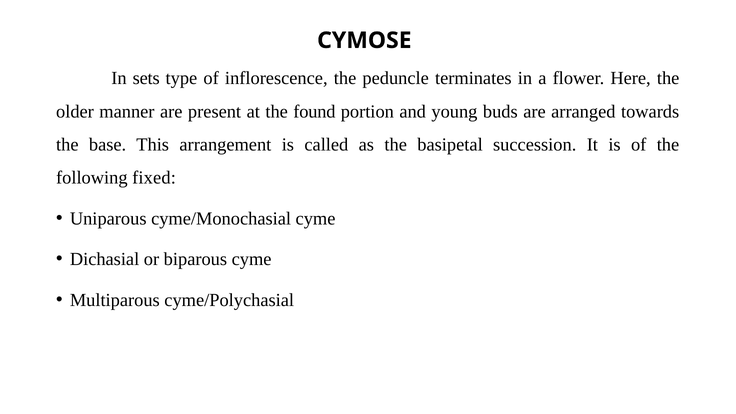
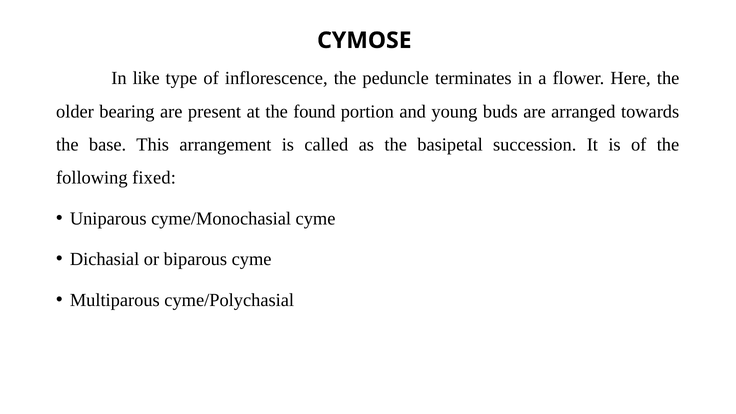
sets: sets -> like
manner: manner -> bearing
